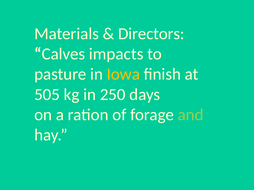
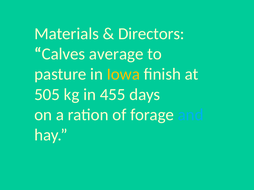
impacts: impacts -> average
250: 250 -> 455
and colour: light green -> light blue
